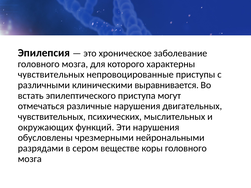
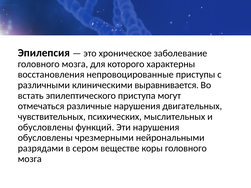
чувствительных at (51, 75): чувствительных -> восстановления
окружающих at (46, 127): окружающих -> обусловлены
